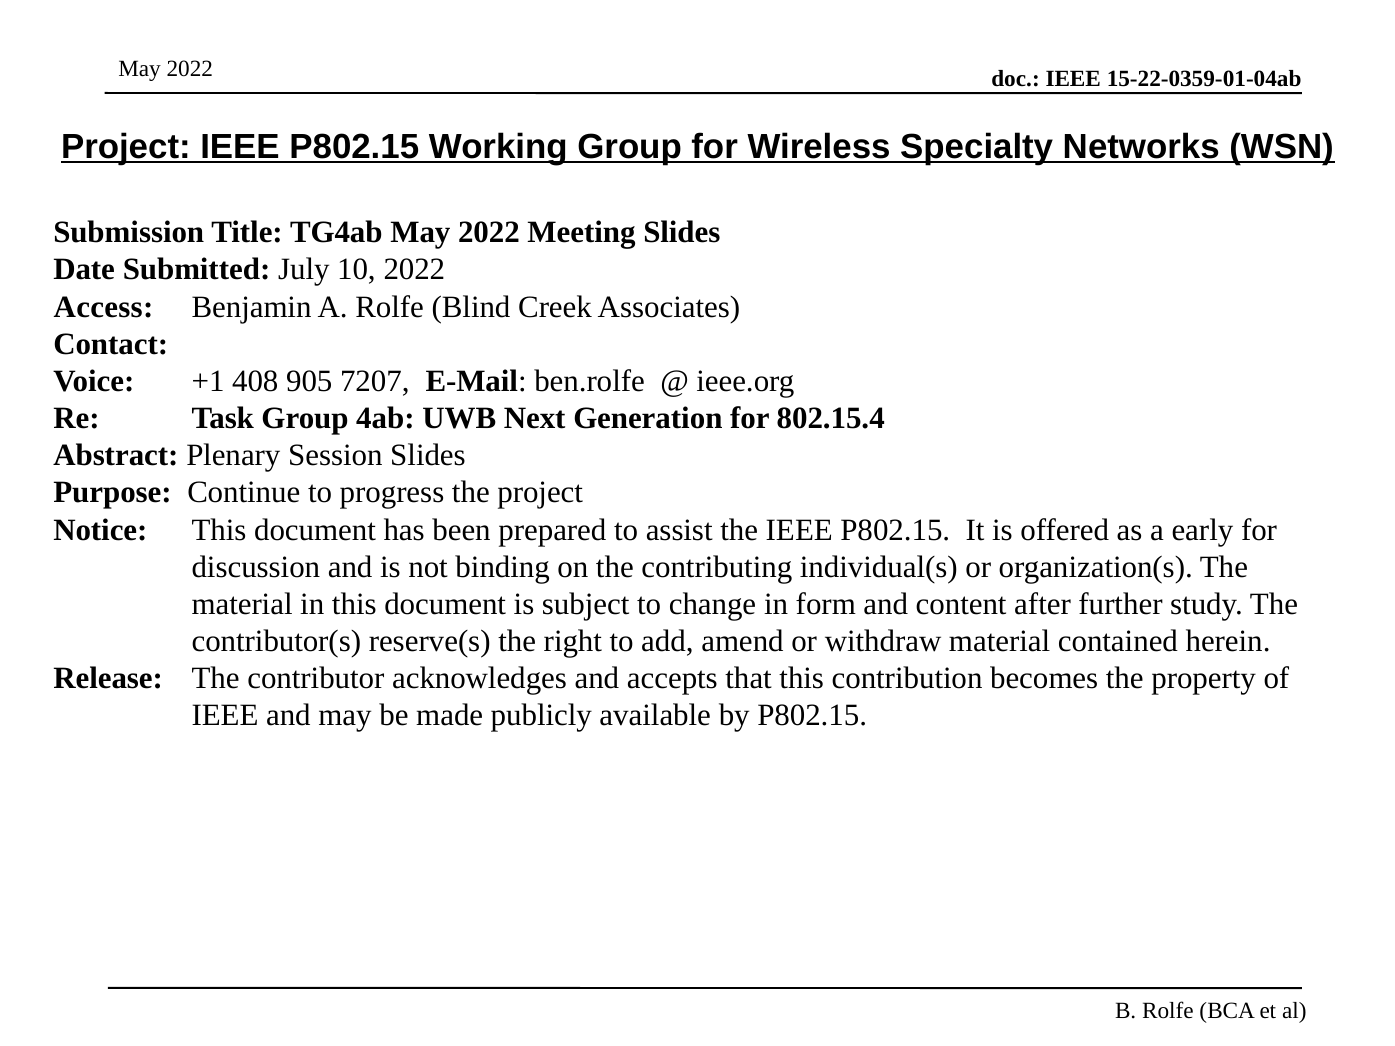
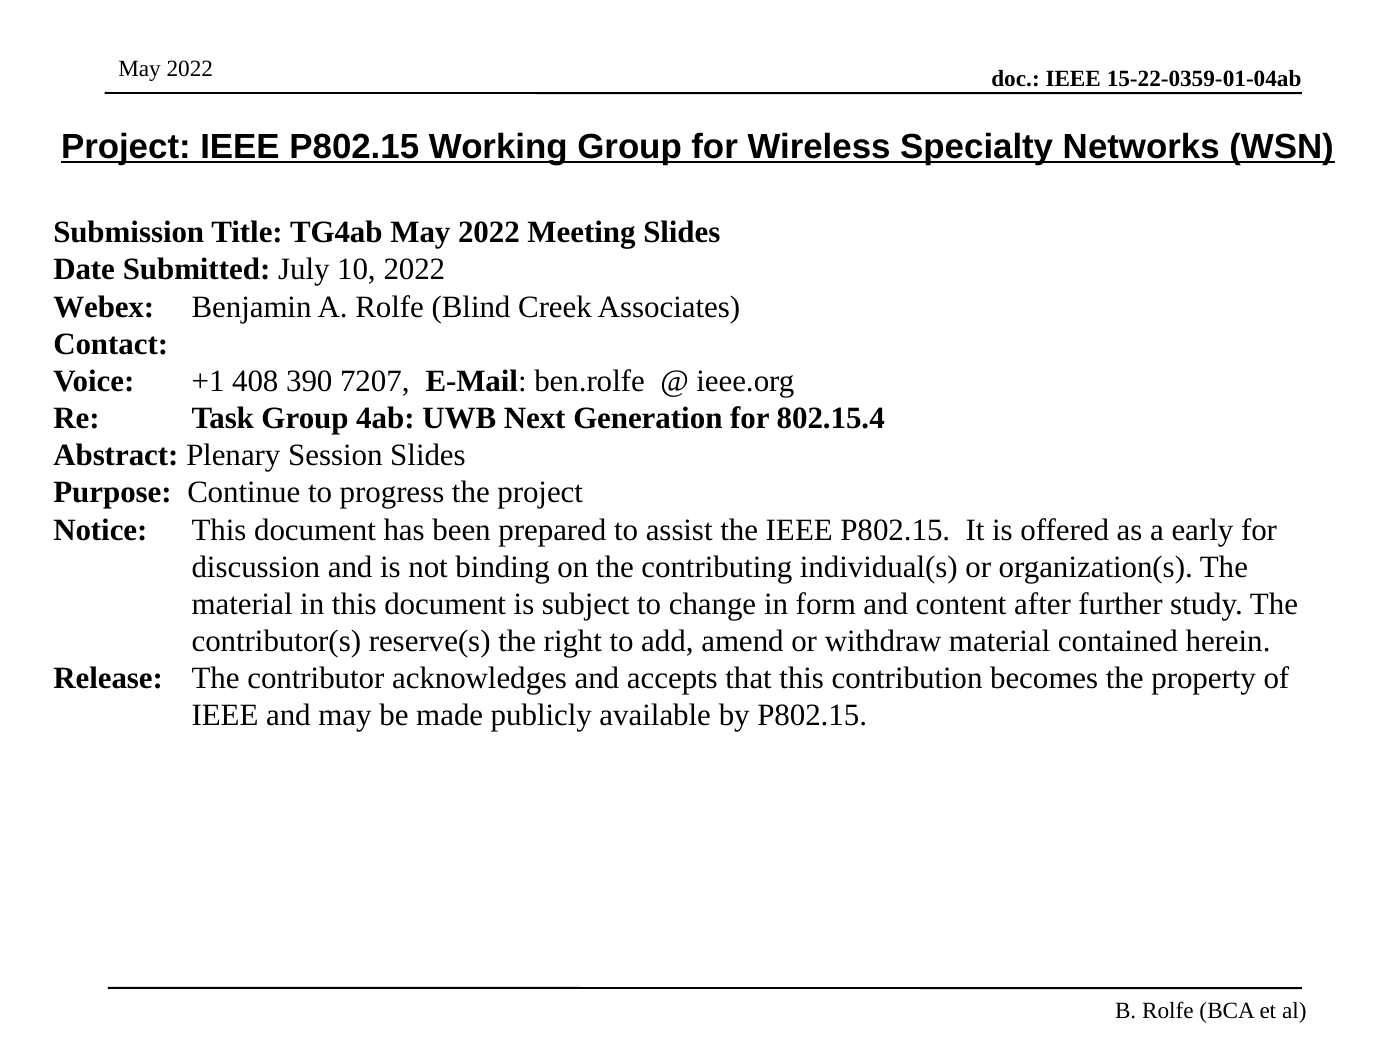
Access: Access -> Webex
905: 905 -> 390
